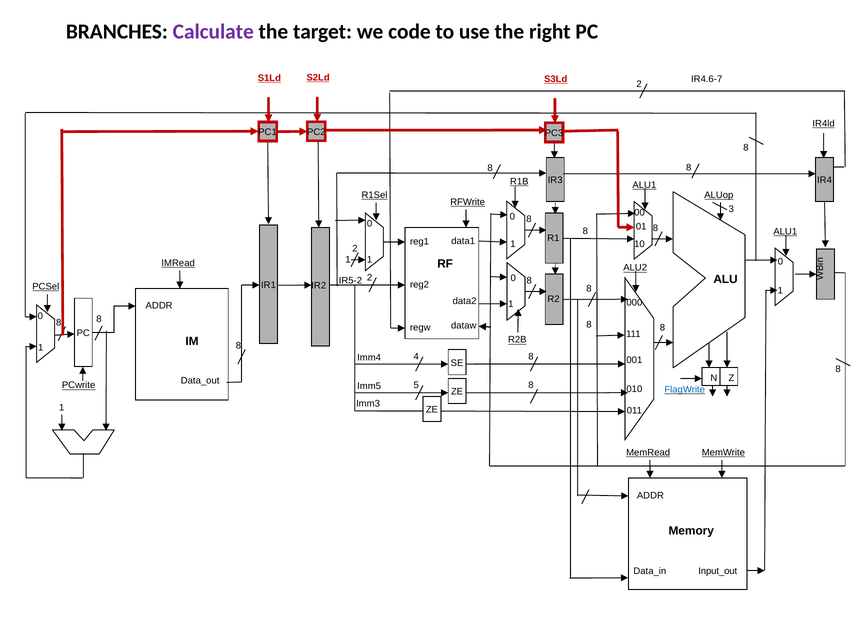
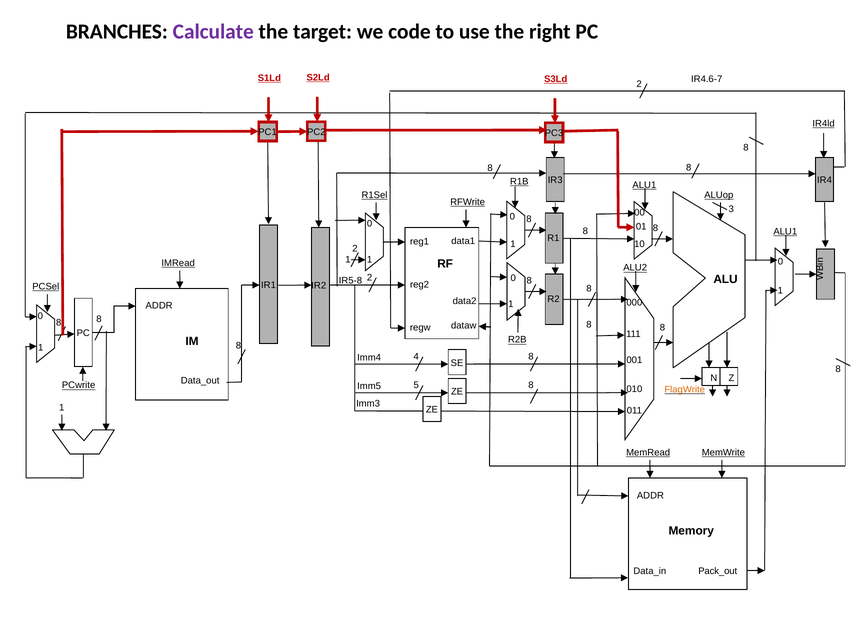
IR5-2: IR5-2 -> IR5-8
FlagWrite colour: blue -> orange
Input_out: Input_out -> Pack_out
